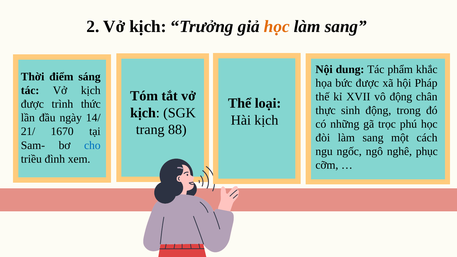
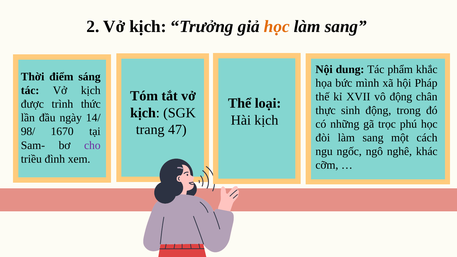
bức được: được -> mình
88: 88 -> 47
21/: 21/ -> 98/
cho colour: blue -> purple
phục: phục -> khác
